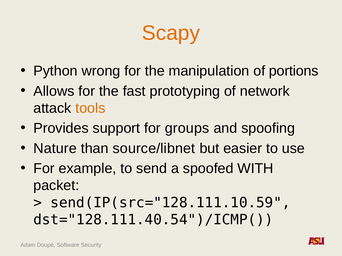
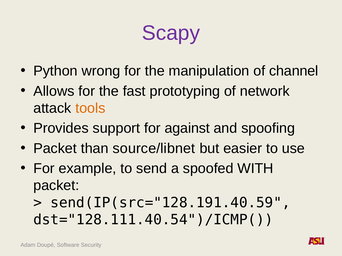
Scapy colour: orange -> purple
portions: portions -> channel
groups: groups -> against
Nature at (55, 149): Nature -> Packet
send(IP(src="128.111.10.59: send(IP(src="128.111.10.59 -> send(IP(src="128.191.40.59
